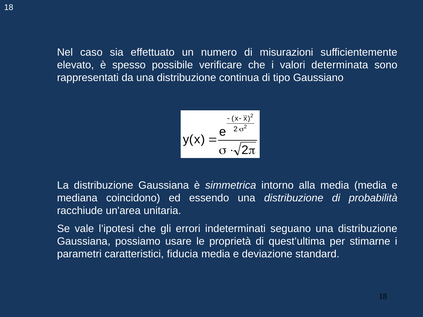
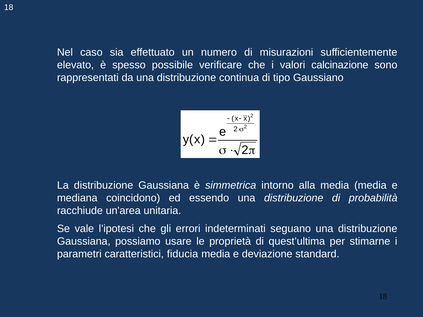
determinata: determinata -> calcinazione
